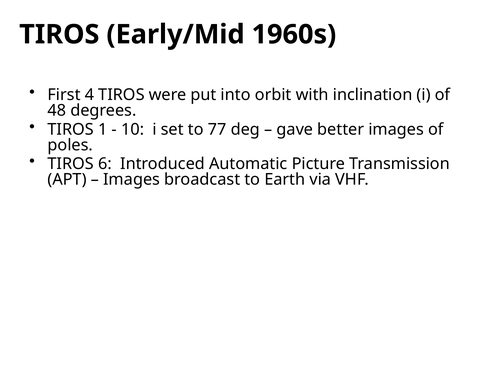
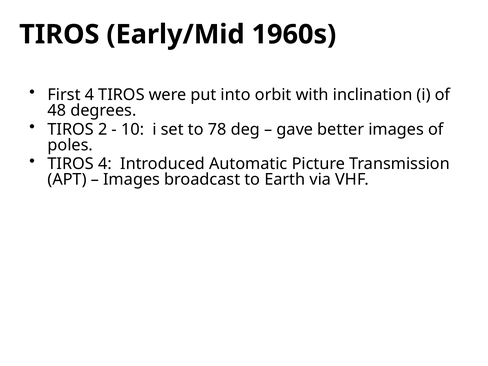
1: 1 -> 2
77: 77 -> 78
TIROS 6: 6 -> 4
